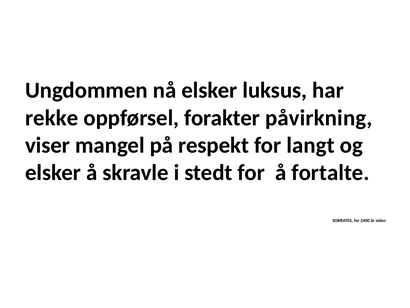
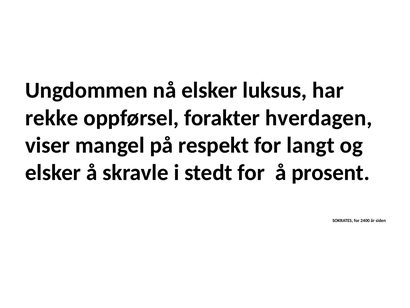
påvirkning: påvirkning -> hverdagen
fortalte: fortalte -> prosent
